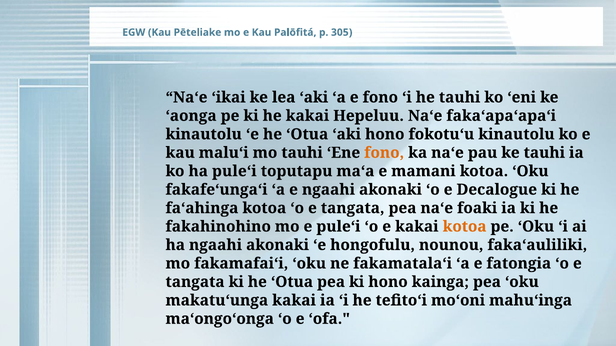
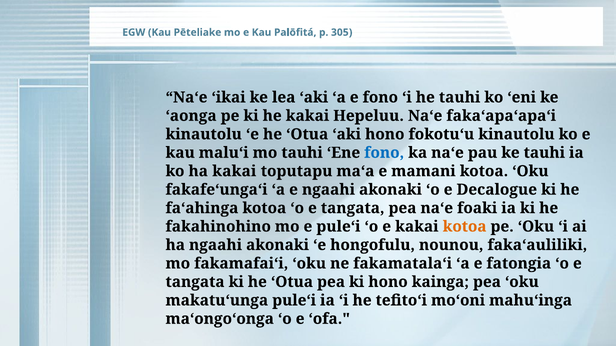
fono at (384, 153) colour: orange -> blue
ha puleʻi: puleʻi -> kakai
makatuʻunga kakai: kakai -> puleʻi
